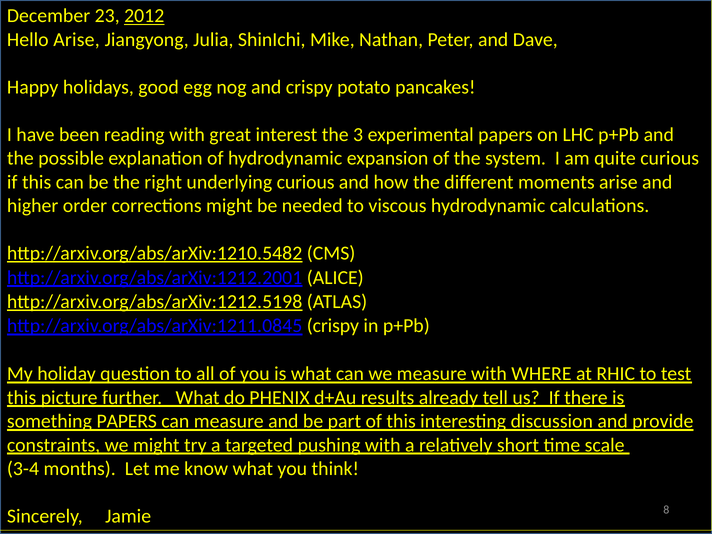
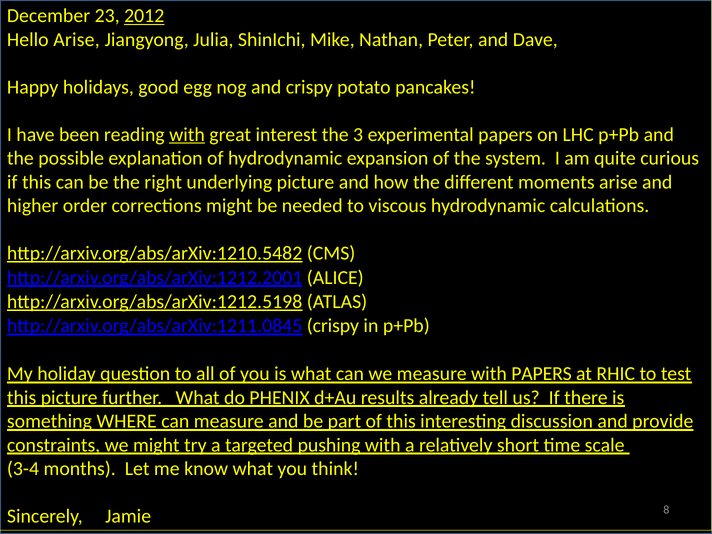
with at (187, 135) underline: none -> present
underlying curious: curious -> picture
with WHERE: WHERE -> PAPERS
something PAPERS: PAPERS -> WHERE
